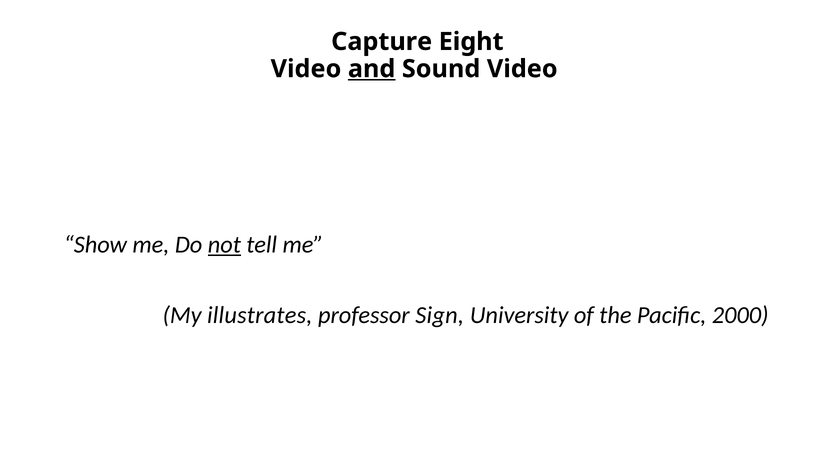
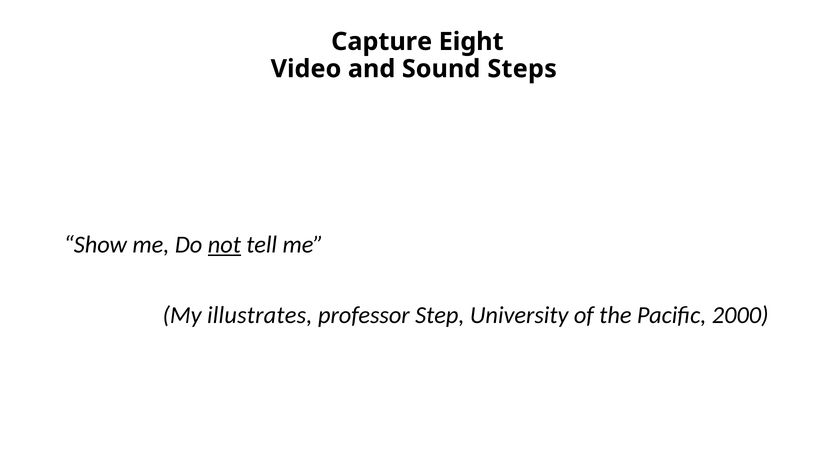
and underline: present -> none
Sound Video: Video -> Steps
Sign: Sign -> Step
